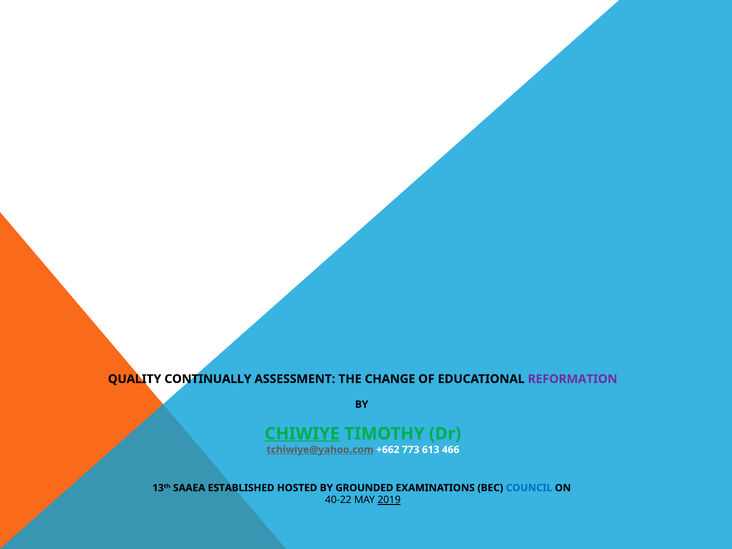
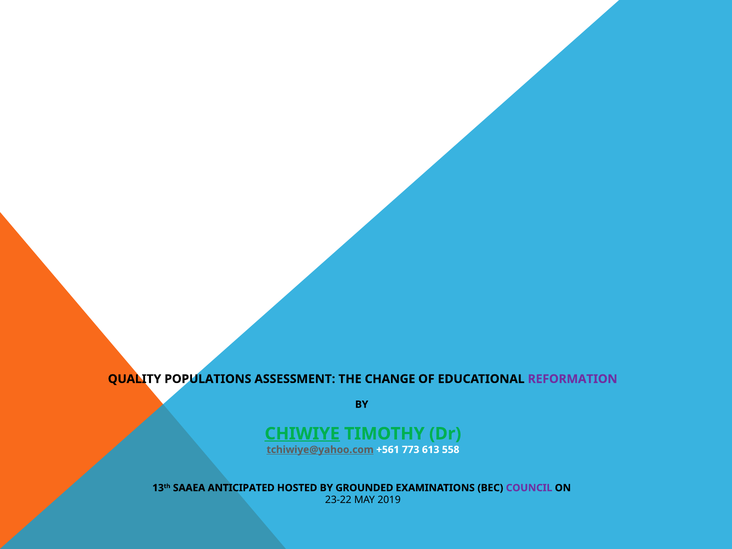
CONTINUALLY: CONTINUALLY -> POPULATIONS
+662: +662 -> +561
466: 466 -> 558
ESTABLISHED: ESTABLISHED -> ANTICIPATED
COUNCIL colour: blue -> purple
40-22: 40-22 -> 23-22
2019 underline: present -> none
